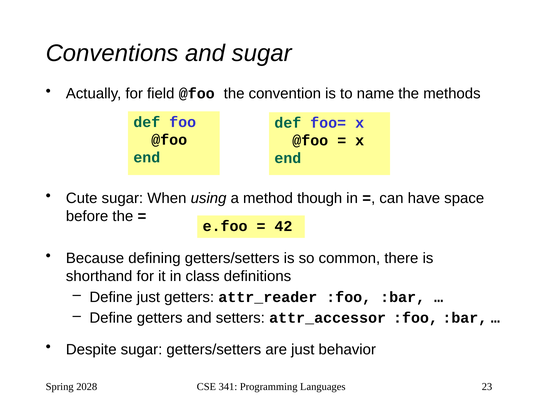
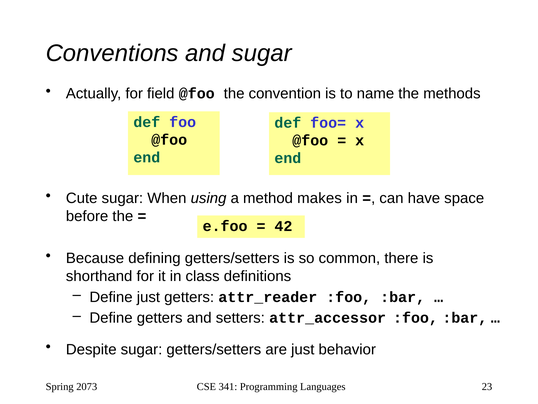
though: though -> makes
2028: 2028 -> 2073
